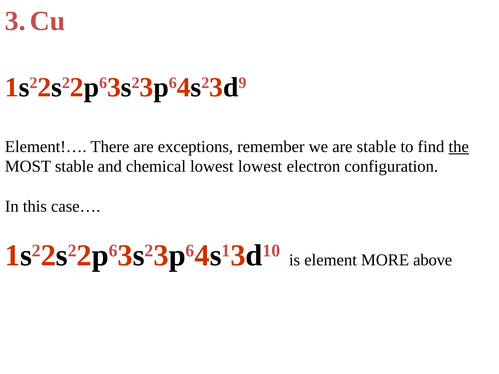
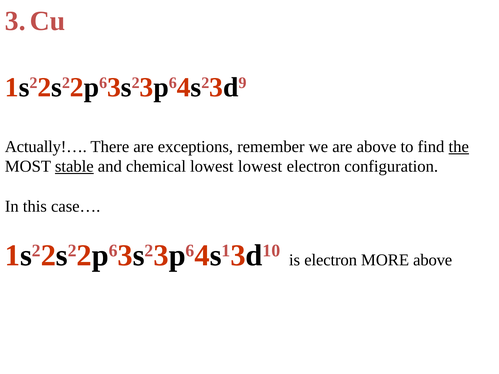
Element!…: Element!… -> Actually!…
are stable: stable -> above
stable at (74, 167) underline: none -> present
is element: element -> electron
